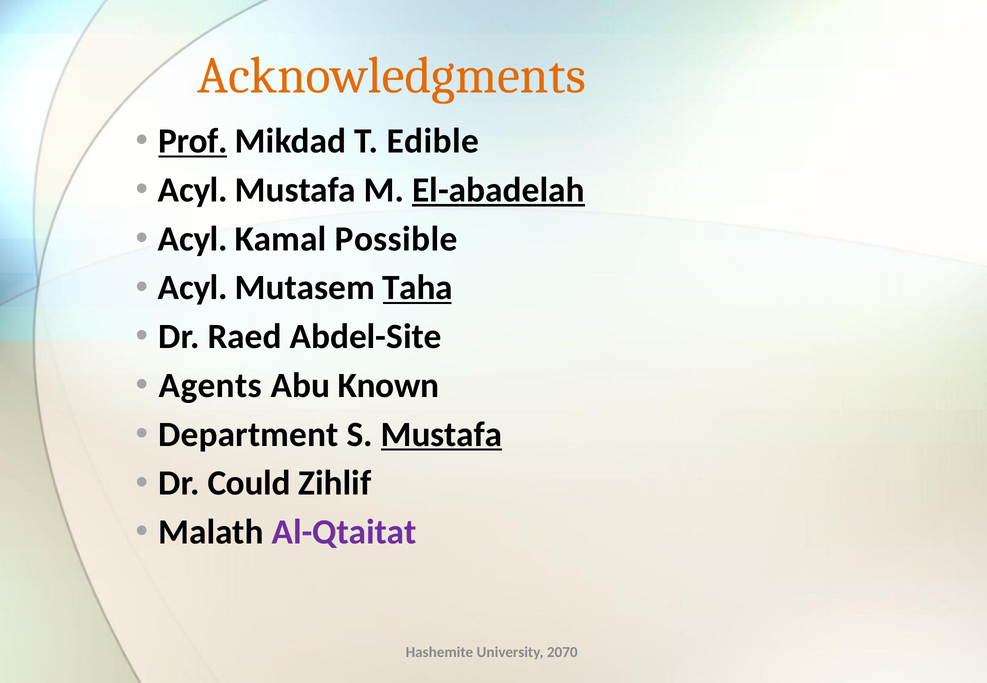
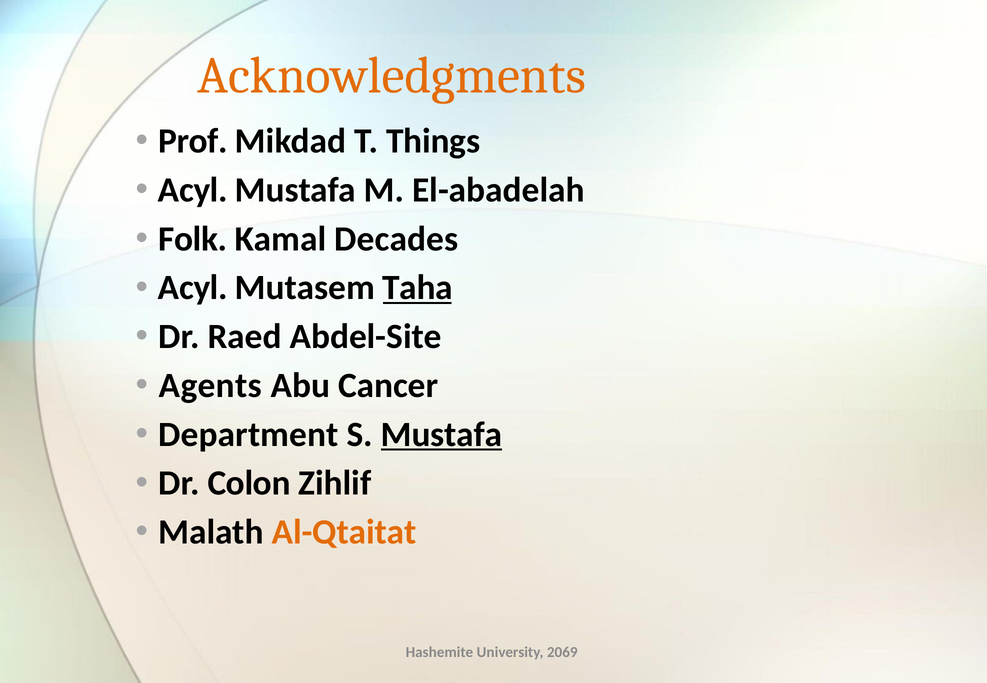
Prof underline: present -> none
Edible: Edible -> Things
El-abadelah underline: present -> none
Acyl at (193, 239): Acyl -> Folk
Possible: Possible -> Decades
Known: Known -> Cancer
Could: Could -> Colon
Al-Qtaitat colour: purple -> orange
2070: 2070 -> 2069
